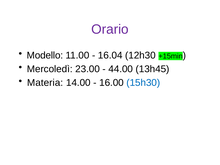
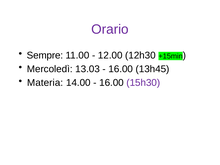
Modello: Modello -> Sempre
16.04: 16.04 -> 12.00
23.00: 23.00 -> 13.03
44.00 at (121, 69): 44.00 -> 16.00
15h30 colour: blue -> purple
